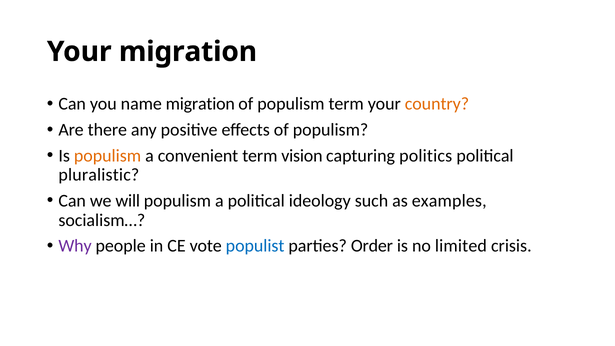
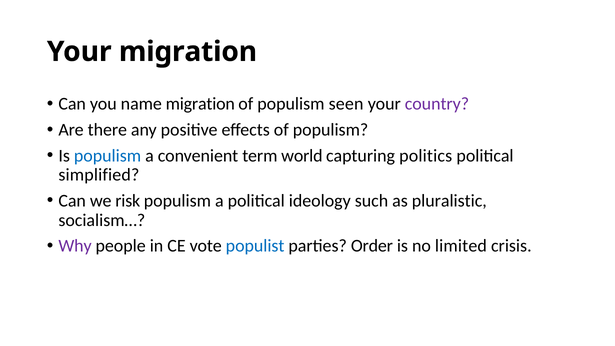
populism term: term -> seen
country colour: orange -> purple
populism at (108, 156) colour: orange -> blue
vision: vision -> world
pluralistic: pluralistic -> simplified
will: will -> risk
examples: examples -> pluralistic
